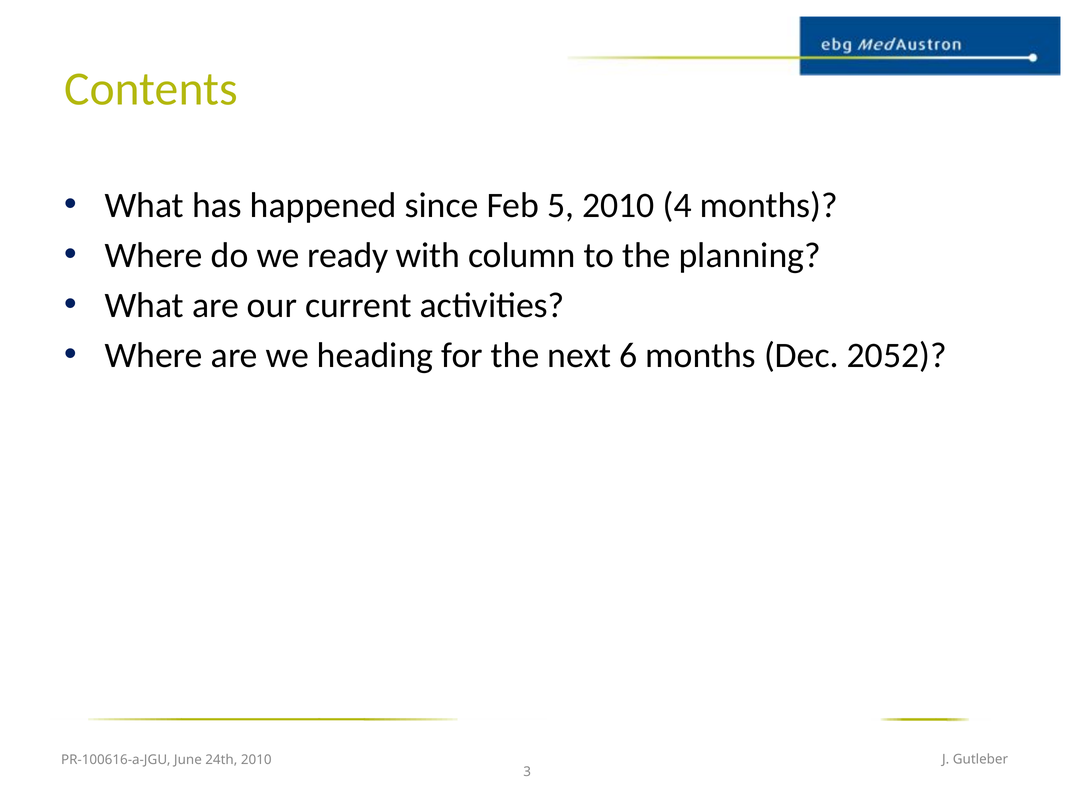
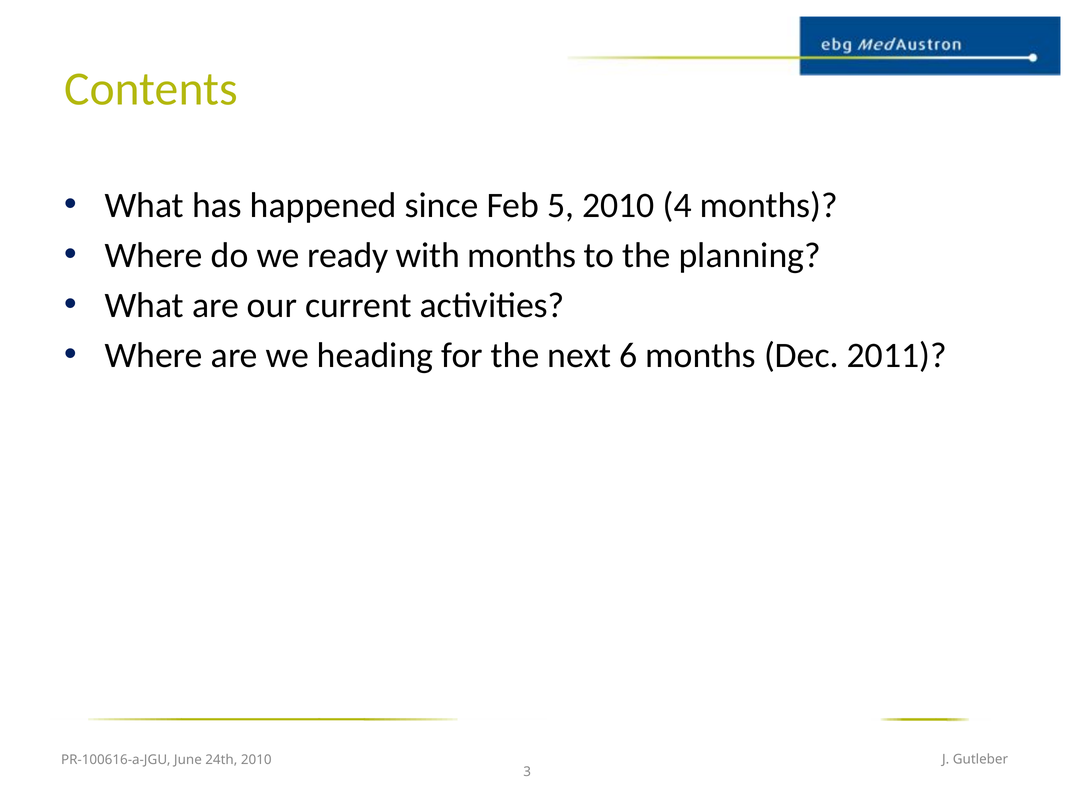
with column: column -> months
2052: 2052 -> 2011
